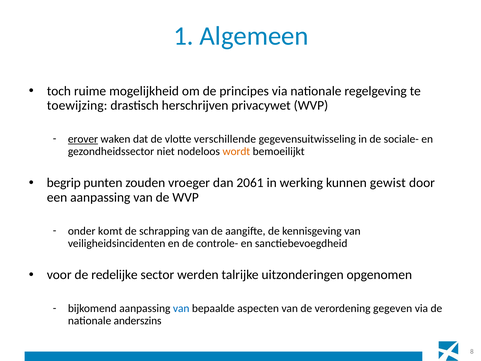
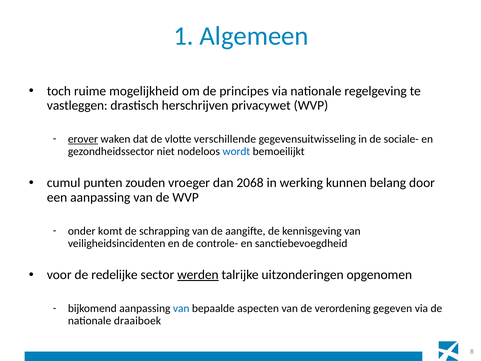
toewijzing: toewijzing -> vastleggen
wordt colour: orange -> blue
begrip: begrip -> cumul
2061: 2061 -> 2068
gewist: gewist -> belang
werden underline: none -> present
anderszins: anderszins -> draaiboek
